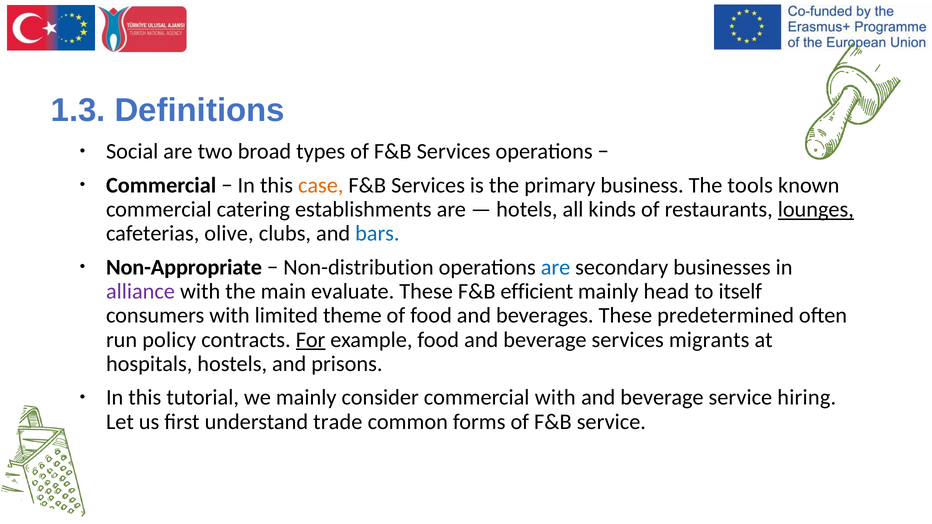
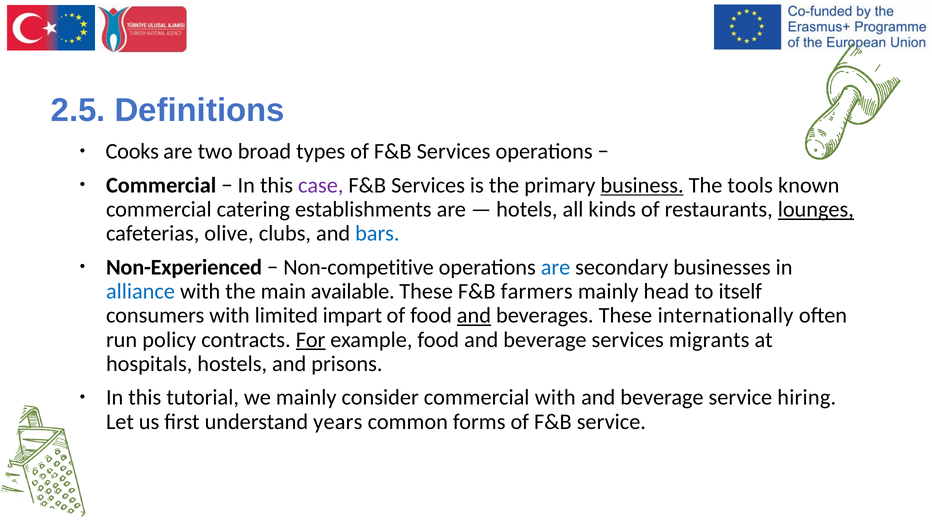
1.3: 1.3 -> 2.5
Social: Social -> Cooks
case colour: orange -> purple
business underline: none -> present
Non-Appropriate: Non-Appropriate -> Non-Experienced
Non-distribution: Non-distribution -> Non-competitive
alliance colour: purple -> blue
evaluate: evaluate -> available
efficient: efficient -> farmers
theme: theme -> impart
and at (474, 316) underline: none -> present
predetermined: predetermined -> internationally
trade: trade -> years
